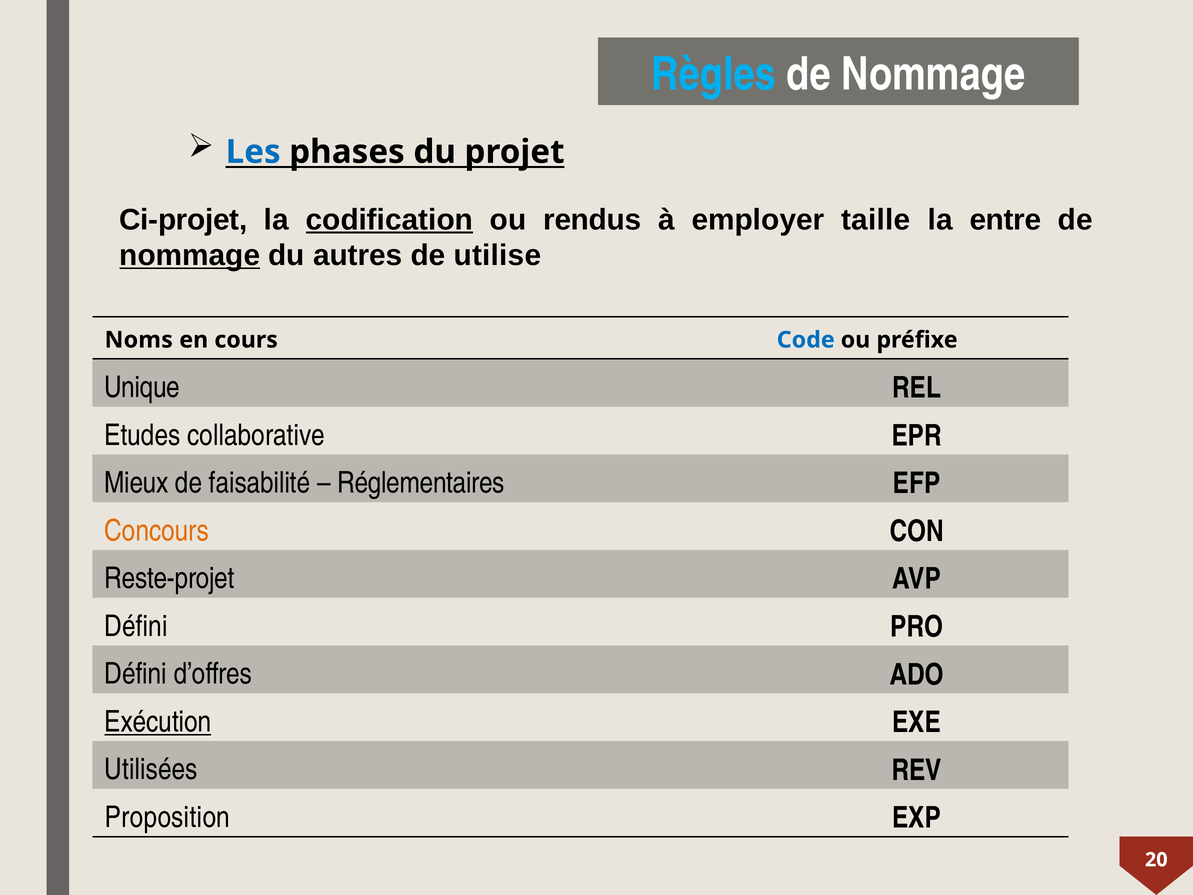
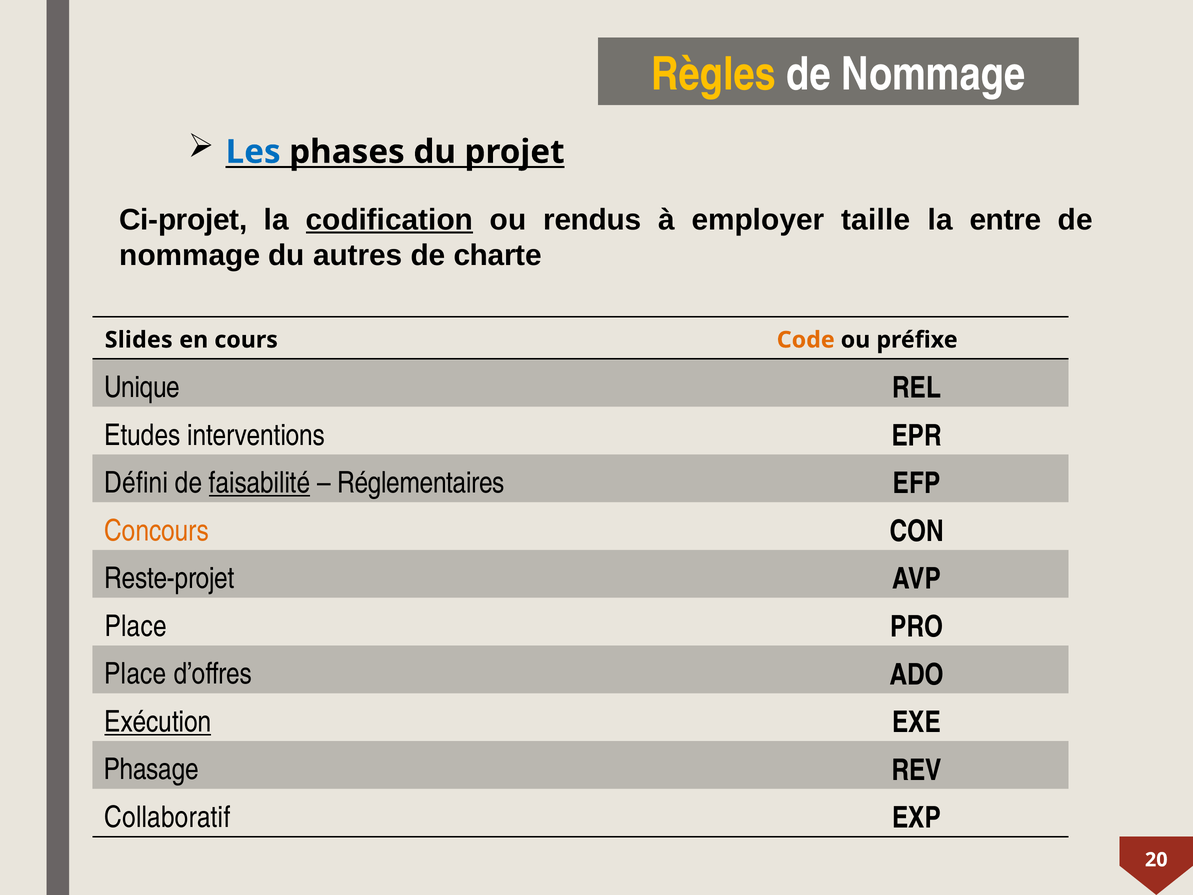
Règles colour: light blue -> yellow
nommage at (190, 255) underline: present -> none
utilise: utilise -> charte
Noms: Noms -> Slides
Code colour: blue -> orange
collaborative: collaborative -> interventions
Mieux: Mieux -> Défini
faisabilité underline: none -> present
Défini at (136, 626): Défini -> Place
Défini at (136, 674): Défini -> Place
Utilisées: Utilisées -> Phasage
Proposition: Proposition -> Collaboratif
